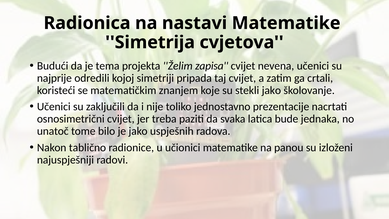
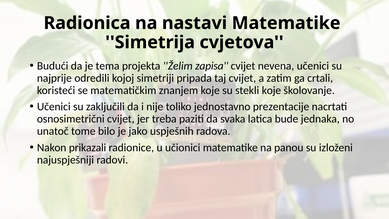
stekli jako: jako -> koje
tablično: tablično -> prikazali
